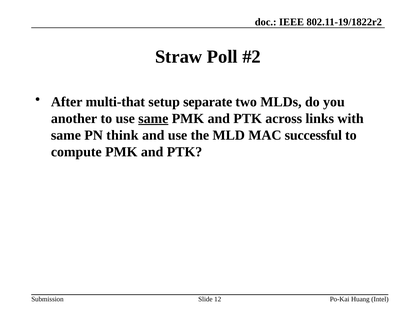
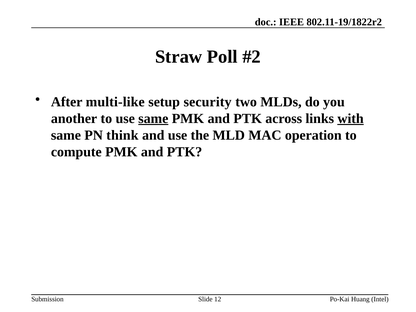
multi-that: multi-that -> multi-like
separate: separate -> security
with underline: none -> present
successful: successful -> operation
